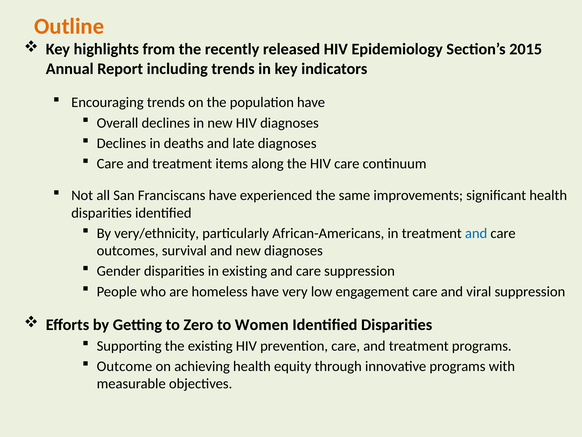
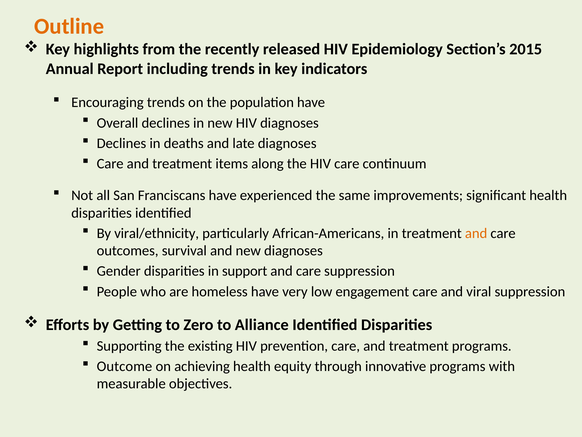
very/ethnicity: very/ethnicity -> viral/ethnicity
and at (476, 233) colour: blue -> orange
in existing: existing -> support
Women: Women -> Alliance
